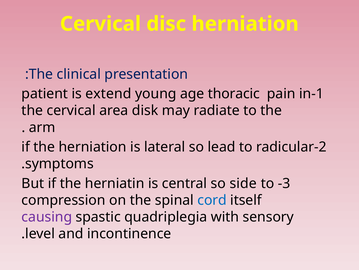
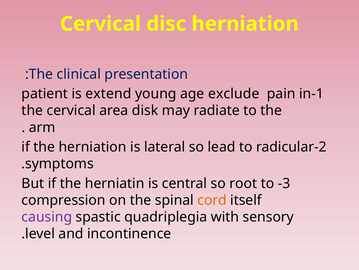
thoracic: thoracic -> exclude
side: side -> root
cord colour: blue -> orange
